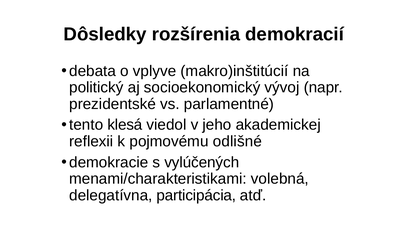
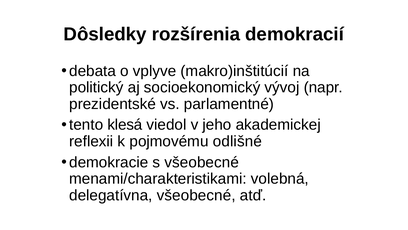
s vylúčených: vylúčených -> všeobecné
delegatívna participácia: participácia -> všeobecné
